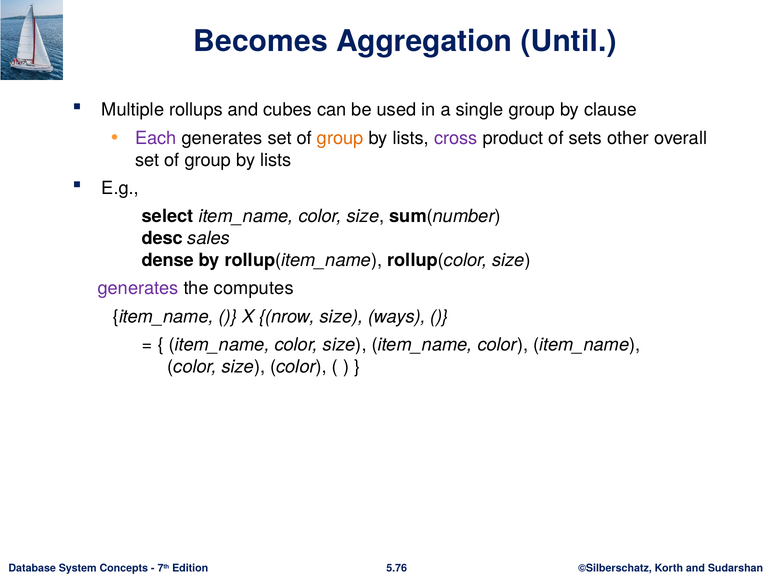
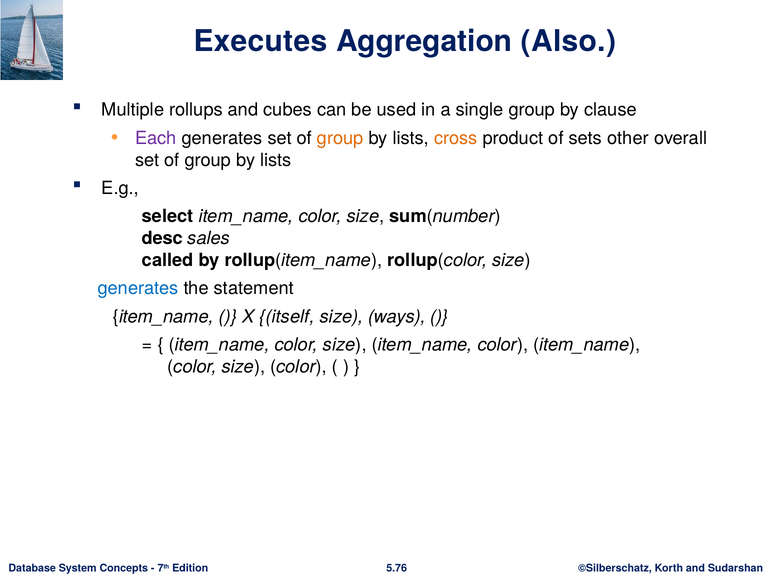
Becomes: Becomes -> Executes
Until: Until -> Also
cross colour: purple -> orange
dense: dense -> called
generates at (138, 289) colour: purple -> blue
computes: computes -> statement
nrow: nrow -> itself
